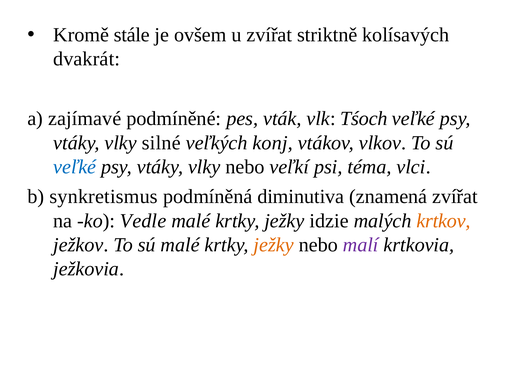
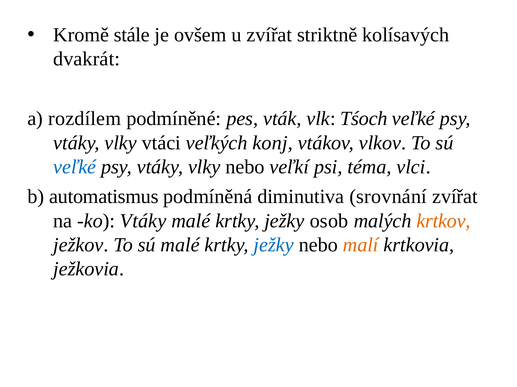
zajímavé: zajímavé -> rozdílem
silné: silné -> vtáci
synkretismus: synkretismus -> automatismus
znamená: znamená -> srovnání
ko Vedle: Vedle -> Vtáky
idzie: idzie -> osob
ježky at (274, 245) colour: orange -> blue
malí colour: purple -> orange
